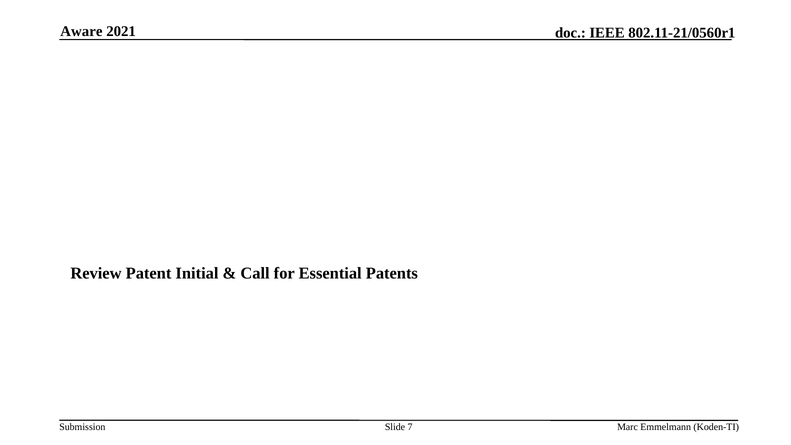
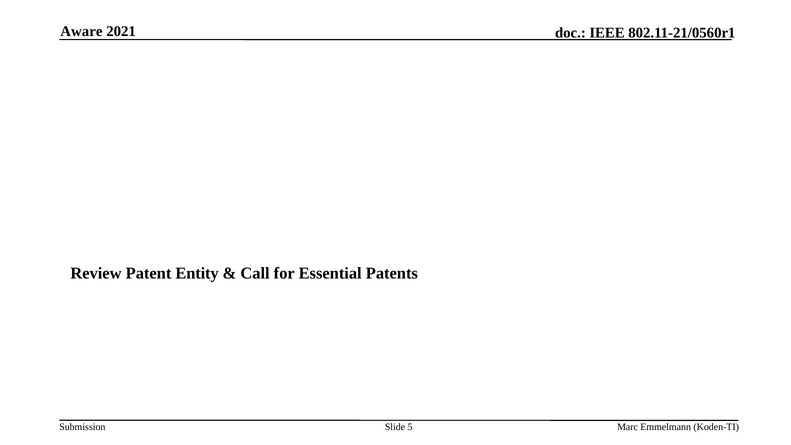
Initial: Initial -> Entity
7: 7 -> 5
